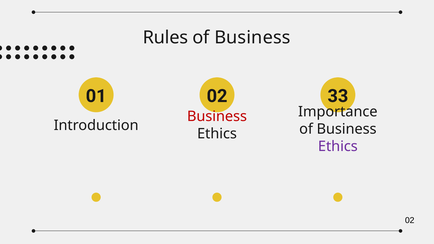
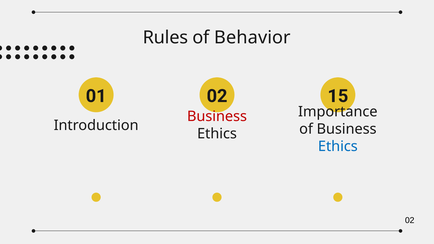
Business at (252, 38): Business -> Behavior
33: 33 -> 15
Ethics at (338, 146) colour: purple -> blue
